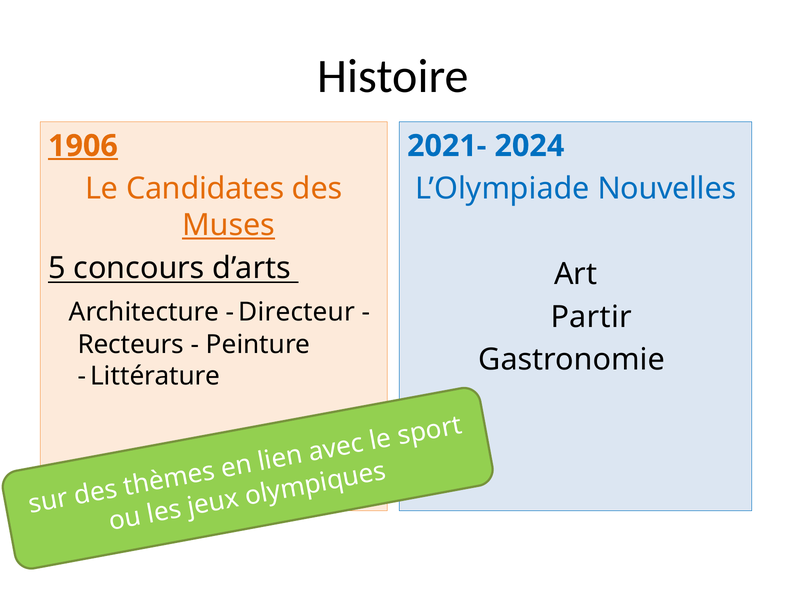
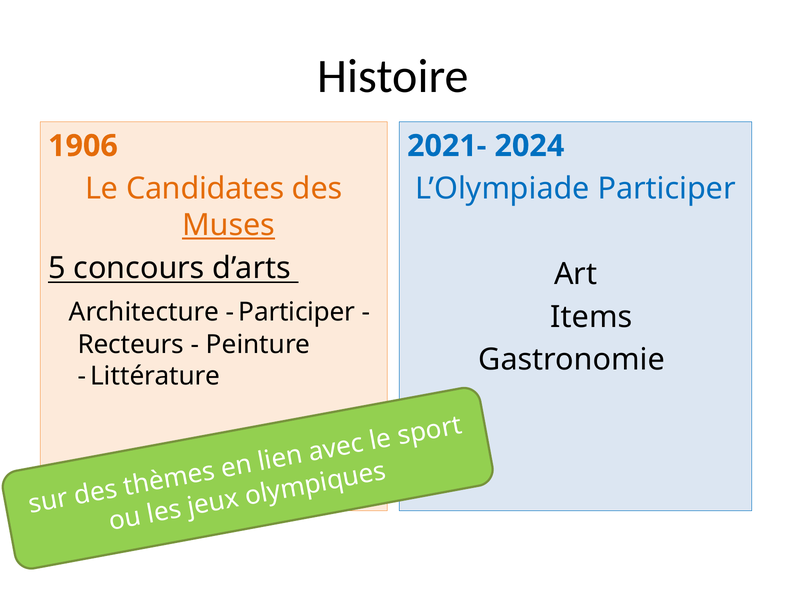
1906 underline: present -> none
L’Olympiade Nouvelles: Nouvelles -> Participer
Directeur at (297, 312): Directeur -> Participer
Partir: Partir -> Items
